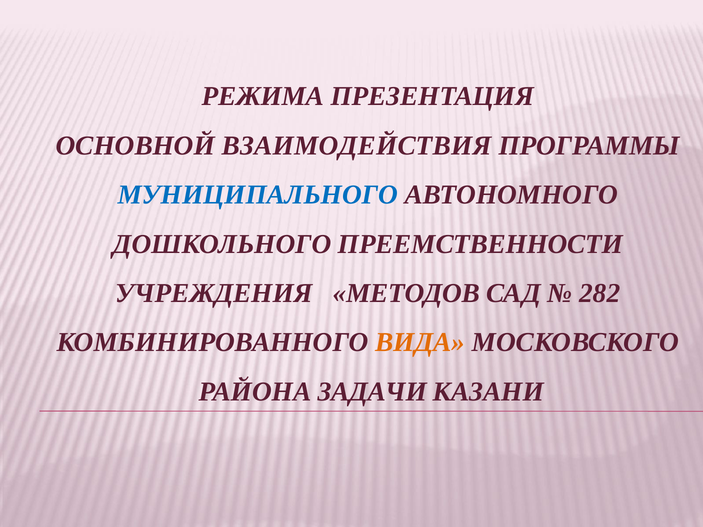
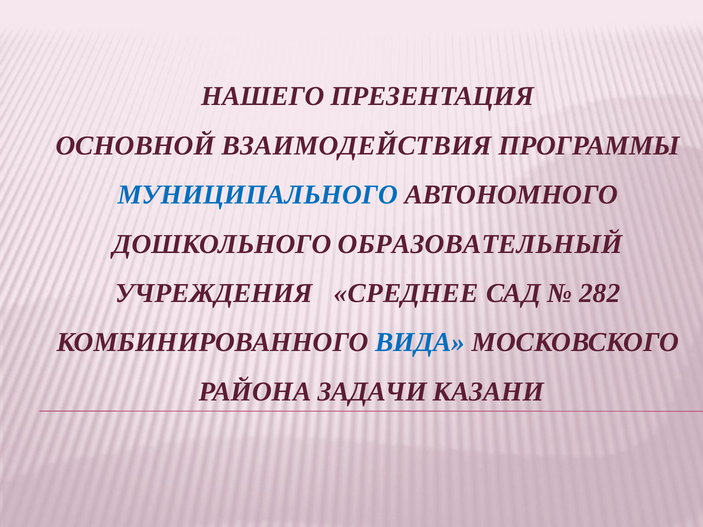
РЕЖИМА: РЕЖИМА -> НАШЕГО
ПРЕЕМСТВЕННОСТИ: ПРЕЕМСТВЕННОСТИ -> ОБРАЗОВАТЕЛЬНЫЙ
МЕТОДОВ: МЕТОДОВ -> СРЕДНЕЕ
ВИДА colour: orange -> blue
